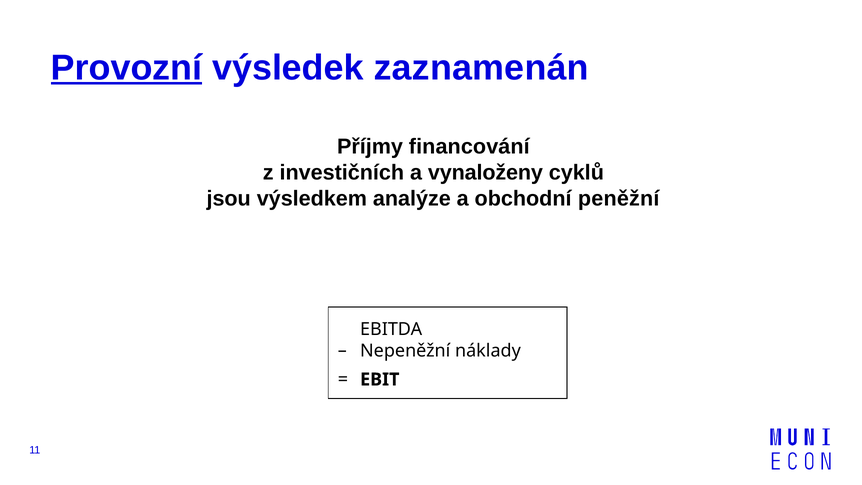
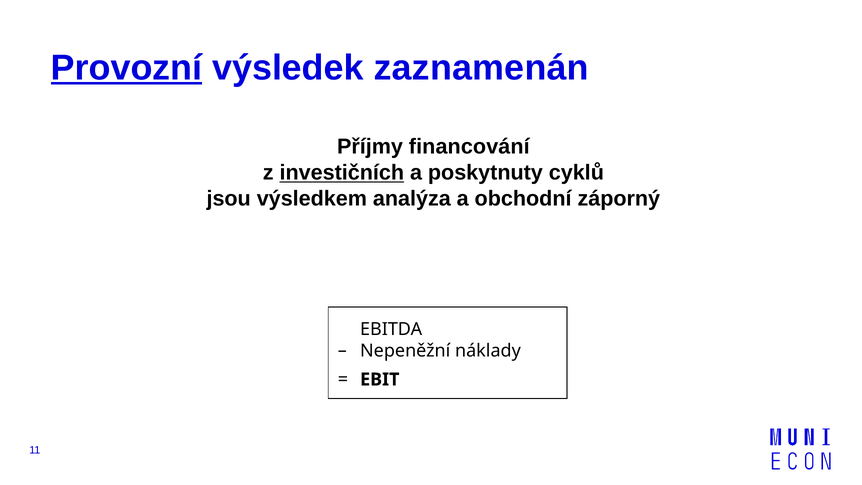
investičních underline: none -> present
vynaloženy: vynaloženy -> poskytnuty
analýze: analýze -> analýza
peněžní: peněžní -> záporný
